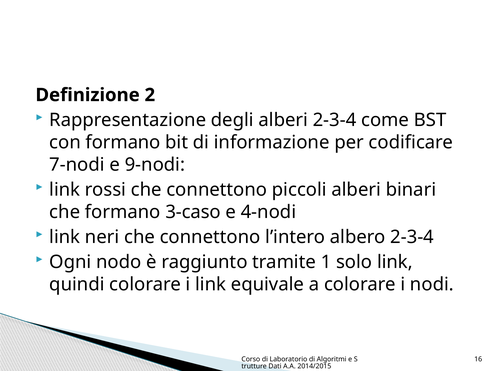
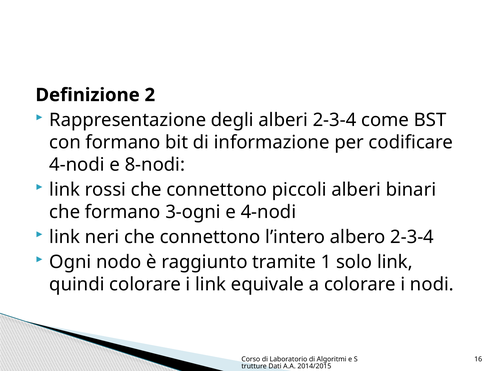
7-nodi at (77, 164): 7-nodi -> 4-nodi
9-nodi: 9-nodi -> 8-nodi
3-caso: 3-caso -> 3-ogni
